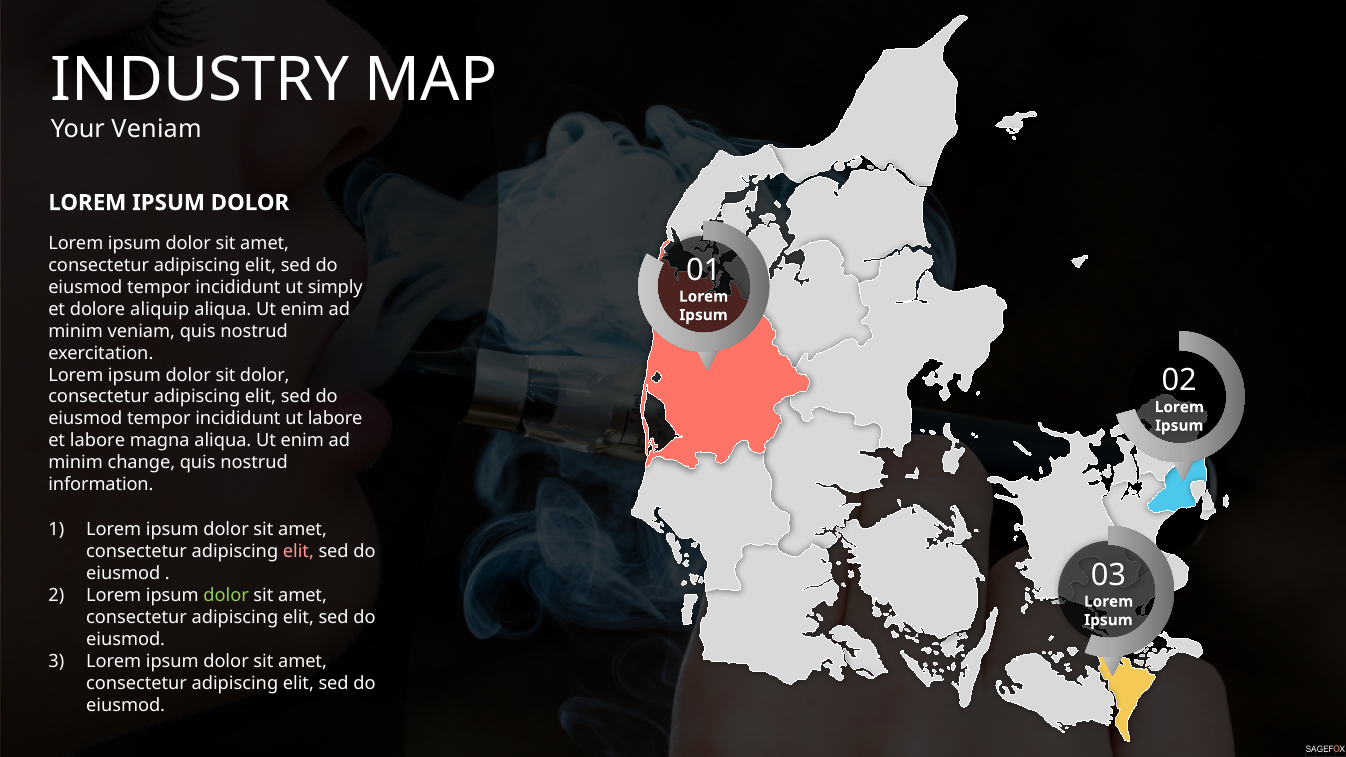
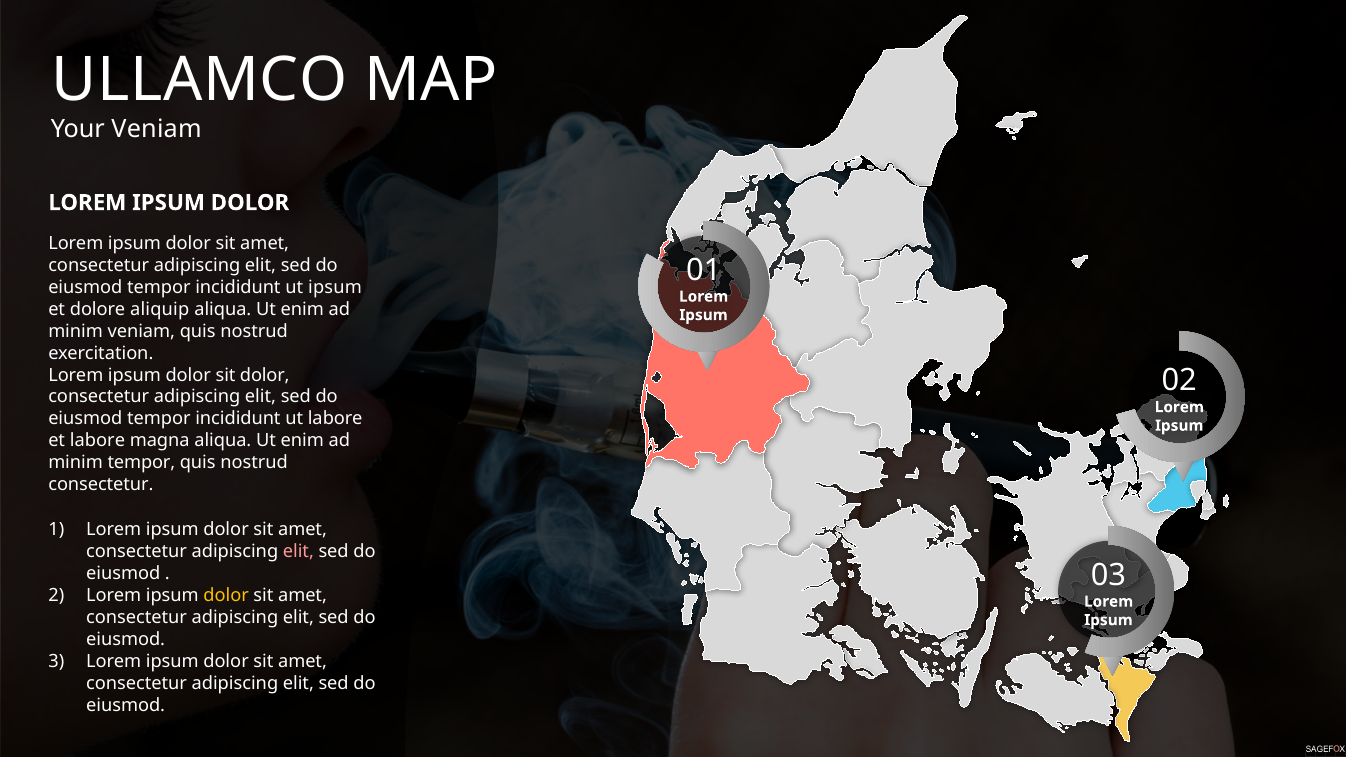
INDUSTRY: INDUSTRY -> ULLAMCO
ut simply: simply -> ipsum
minim change: change -> tempor
information at (101, 485): information -> consectetur
dolor at (226, 596) colour: light green -> yellow
